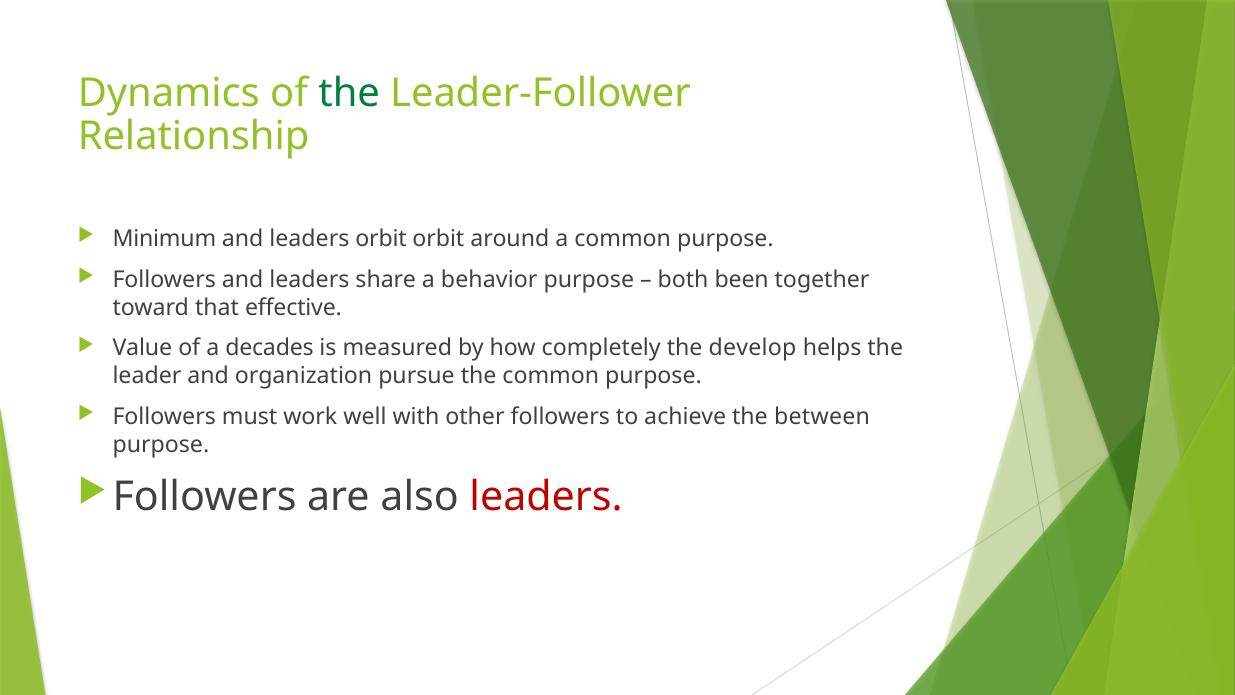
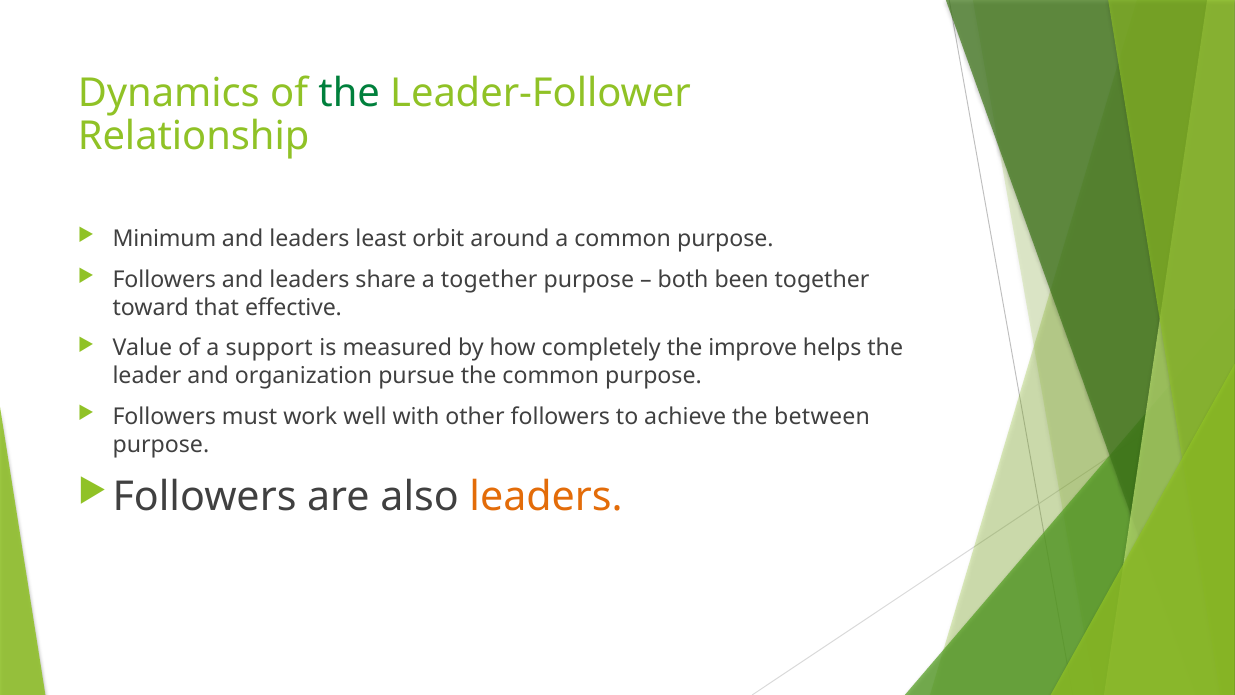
leaders orbit: orbit -> least
a behavior: behavior -> together
decades: decades -> support
develop: develop -> improve
leaders at (546, 497) colour: red -> orange
